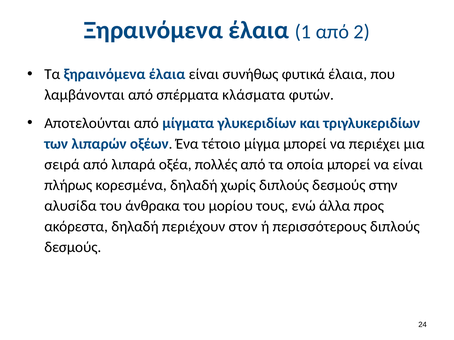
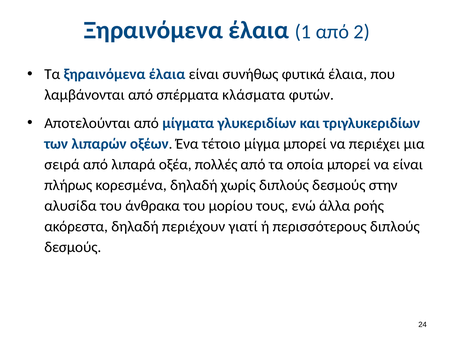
προς: προς -> ροής
στον: στον -> γιατί
